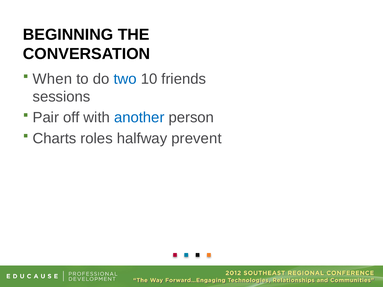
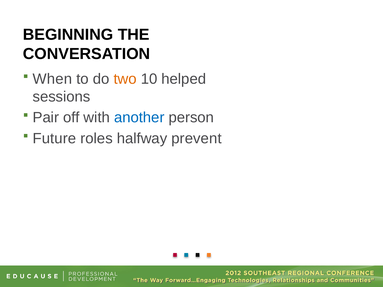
two colour: blue -> orange
friends: friends -> helped
Charts: Charts -> Future
